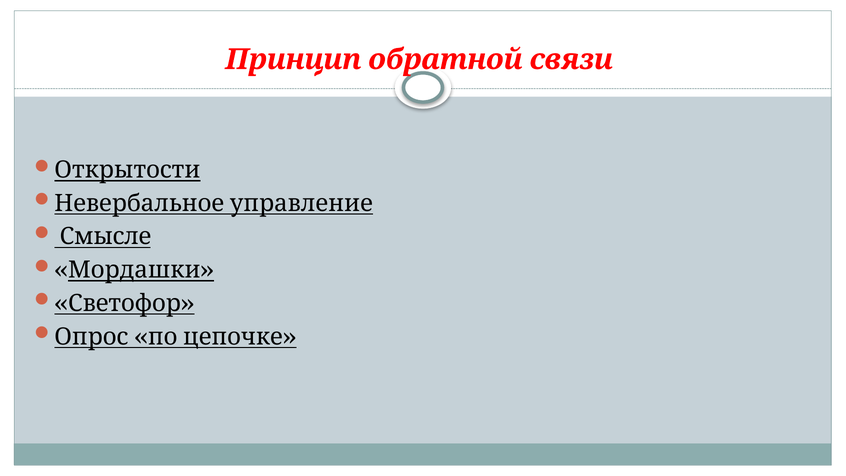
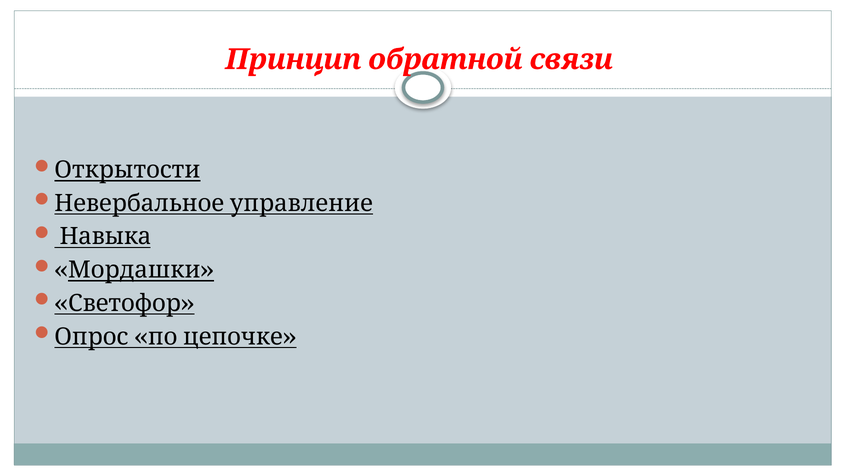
Смысле: Смысле -> Навыка
